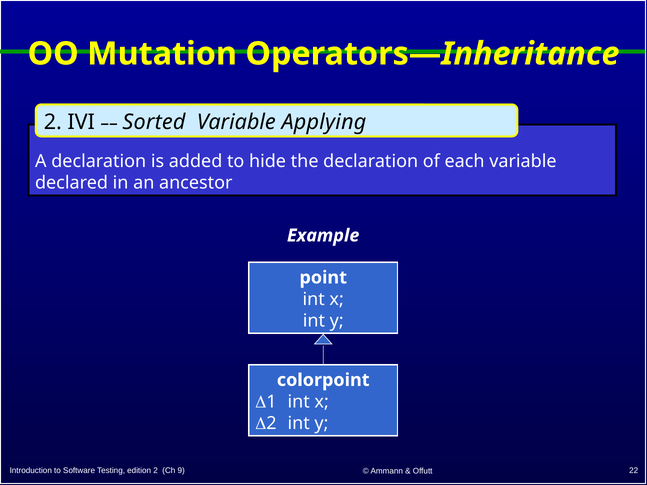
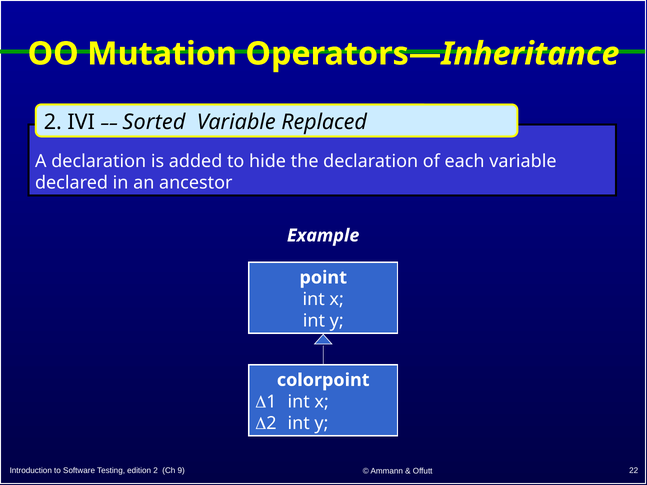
Applying: Applying -> Replaced
